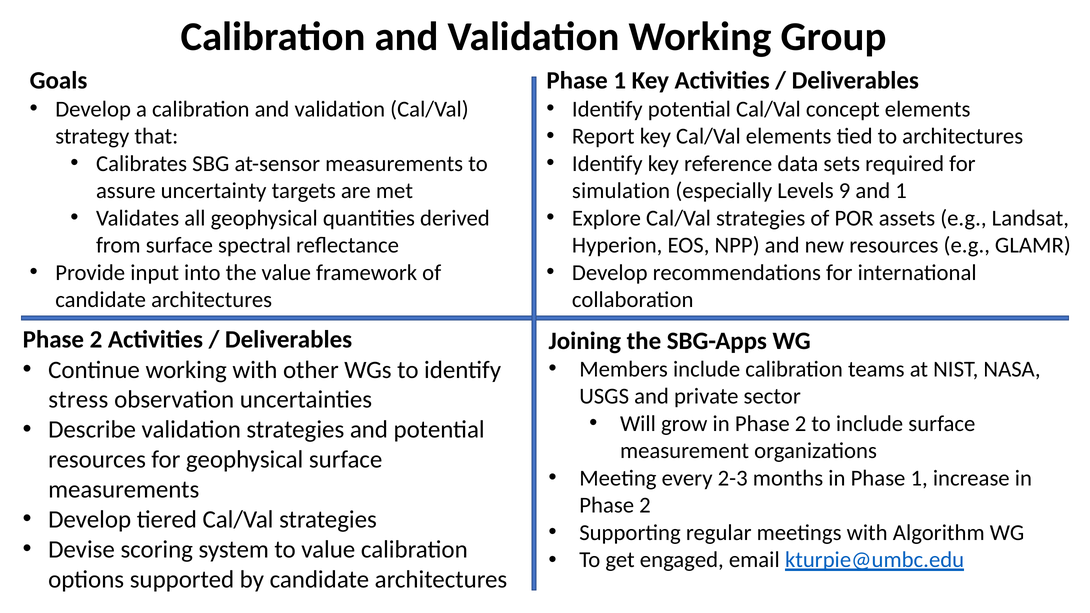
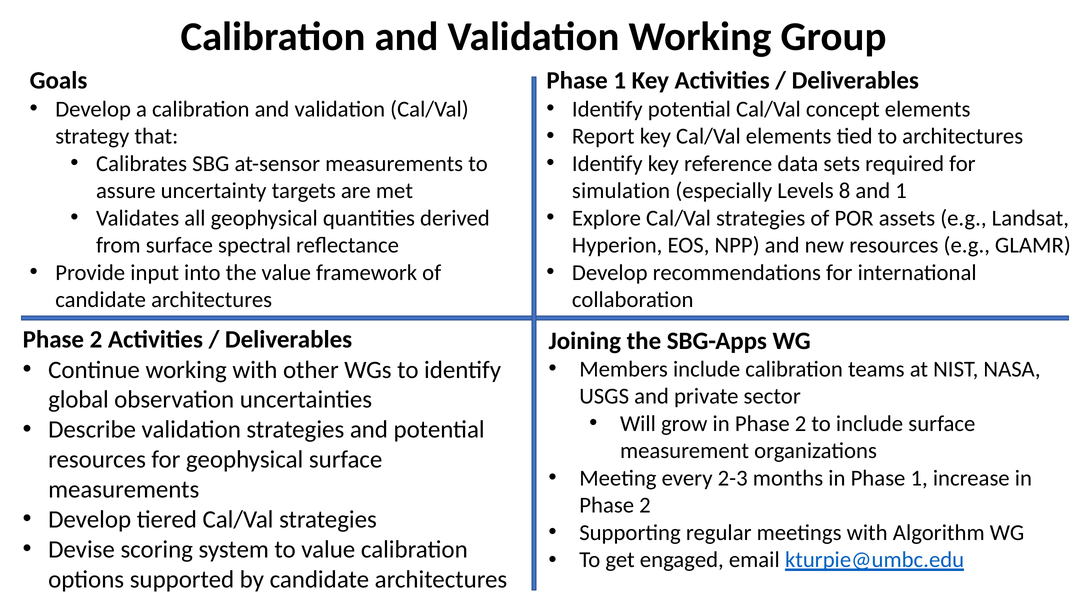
9: 9 -> 8
stress: stress -> global
